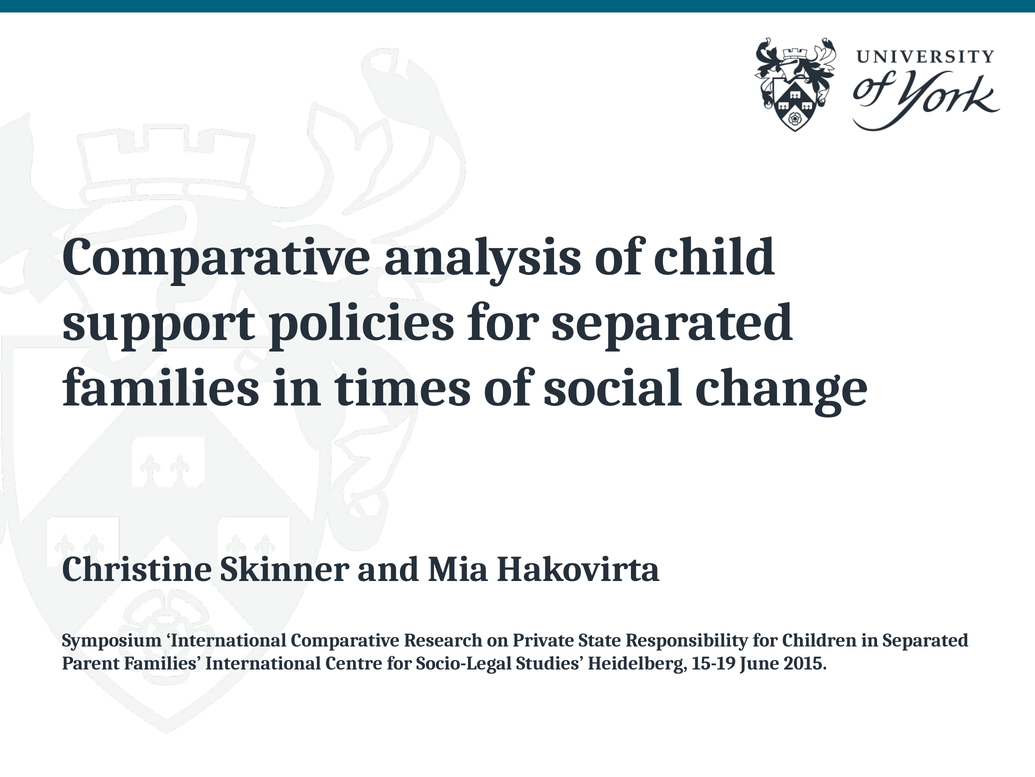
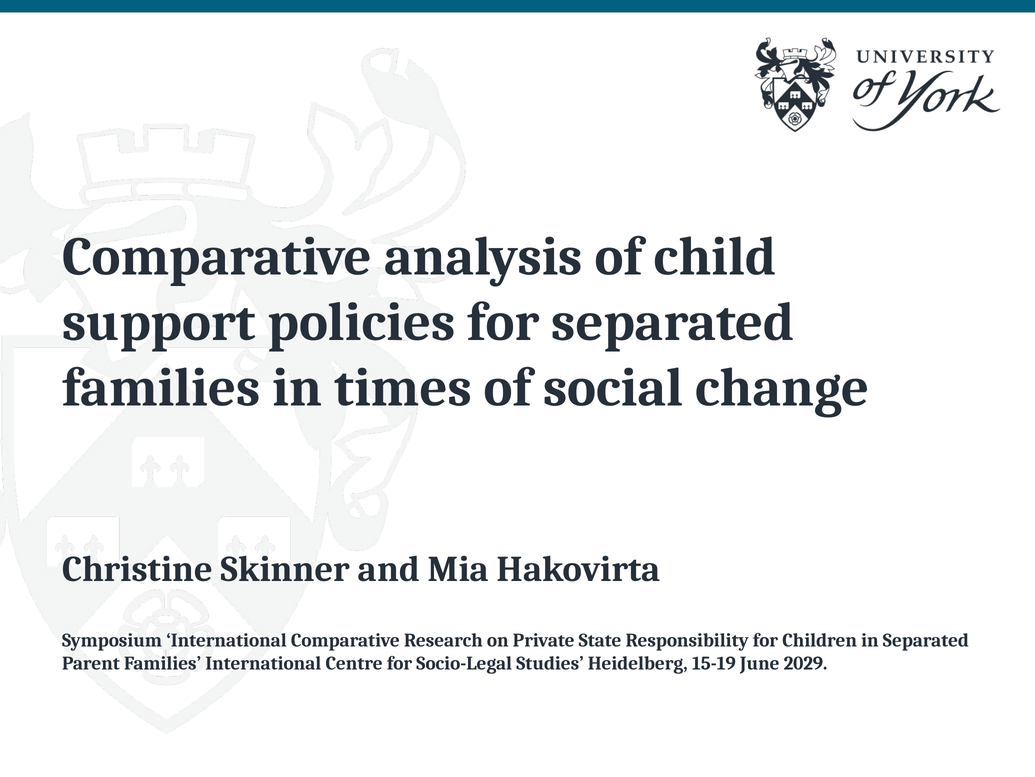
2015: 2015 -> 2029
